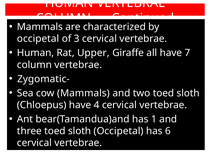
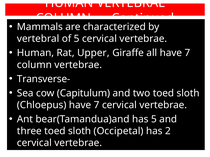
occipetal at (38, 39): occipetal -> vertebral
of 3: 3 -> 5
Zygomatic-: Zygomatic- -> Transverse-
cow Mammals: Mammals -> Capitulum
Chloepus have 4: 4 -> 7
has 1: 1 -> 5
6: 6 -> 2
